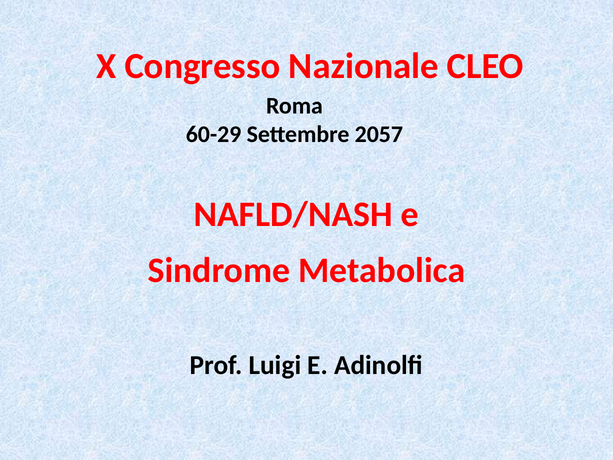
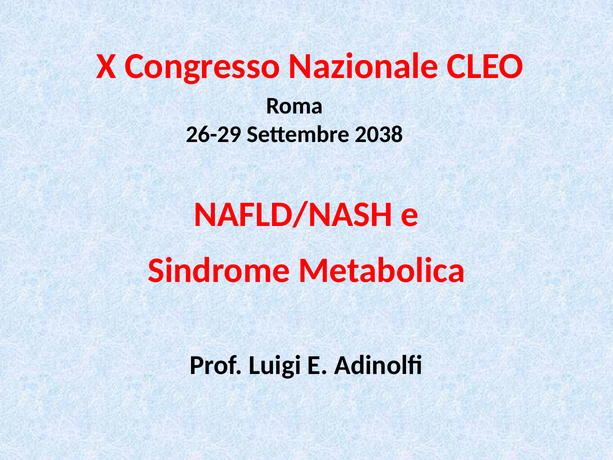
60-29: 60-29 -> 26-29
2057: 2057 -> 2038
